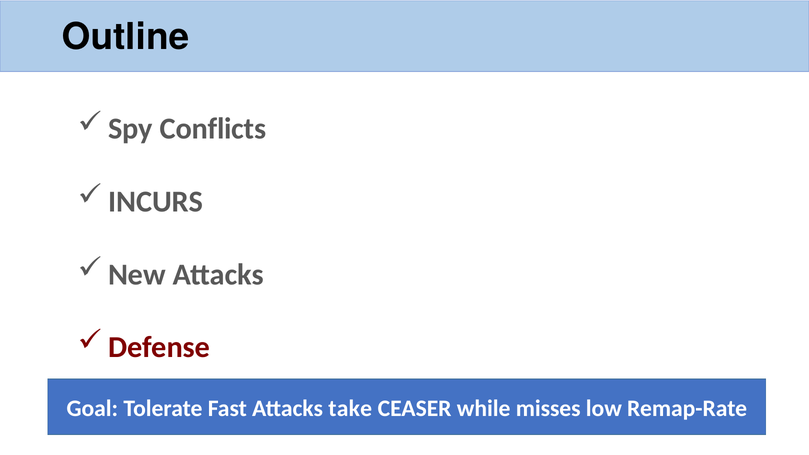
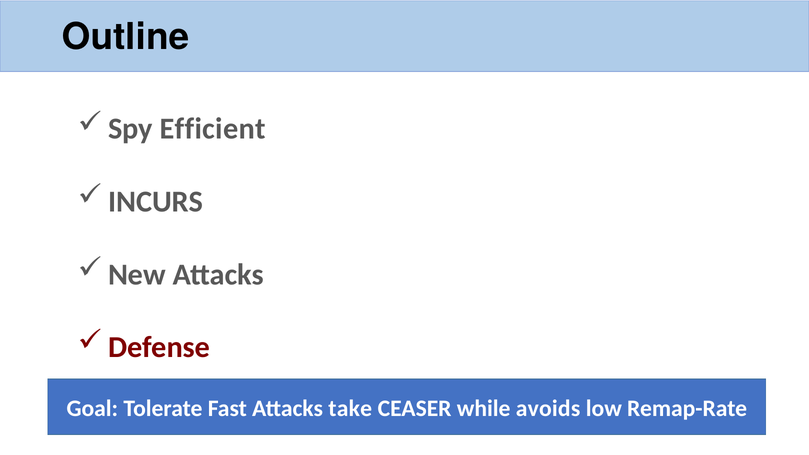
Conflicts: Conflicts -> Efficient
misses: misses -> avoids
